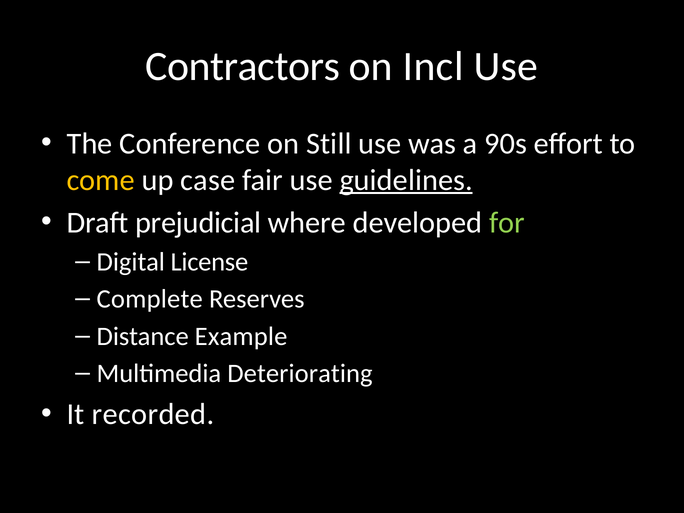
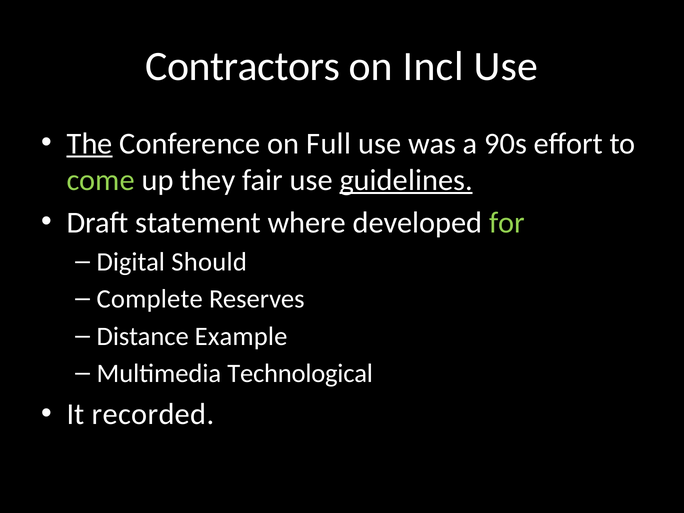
The underline: none -> present
Still: Still -> Full
come colour: yellow -> light green
case: case -> they
prejudicial: prejudicial -> statement
License: License -> Should
Deteriorating: Deteriorating -> Technological
